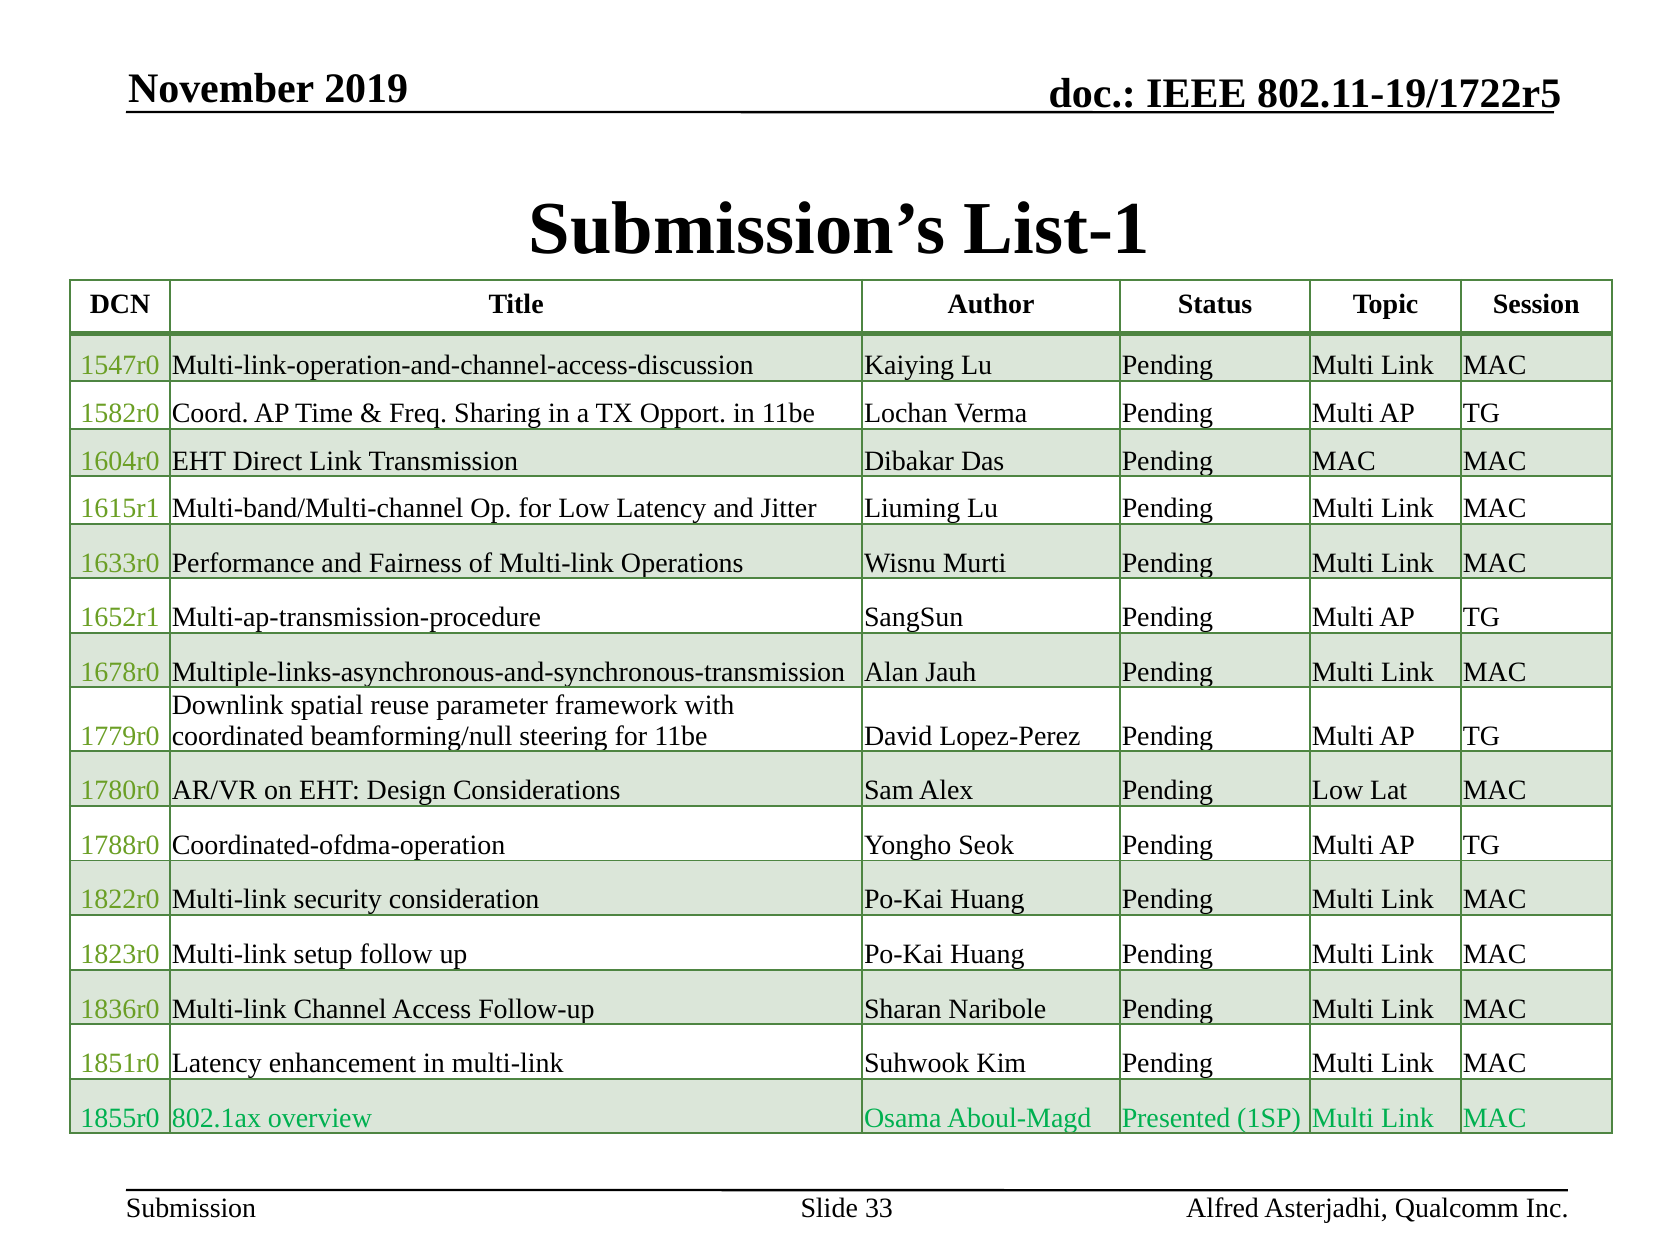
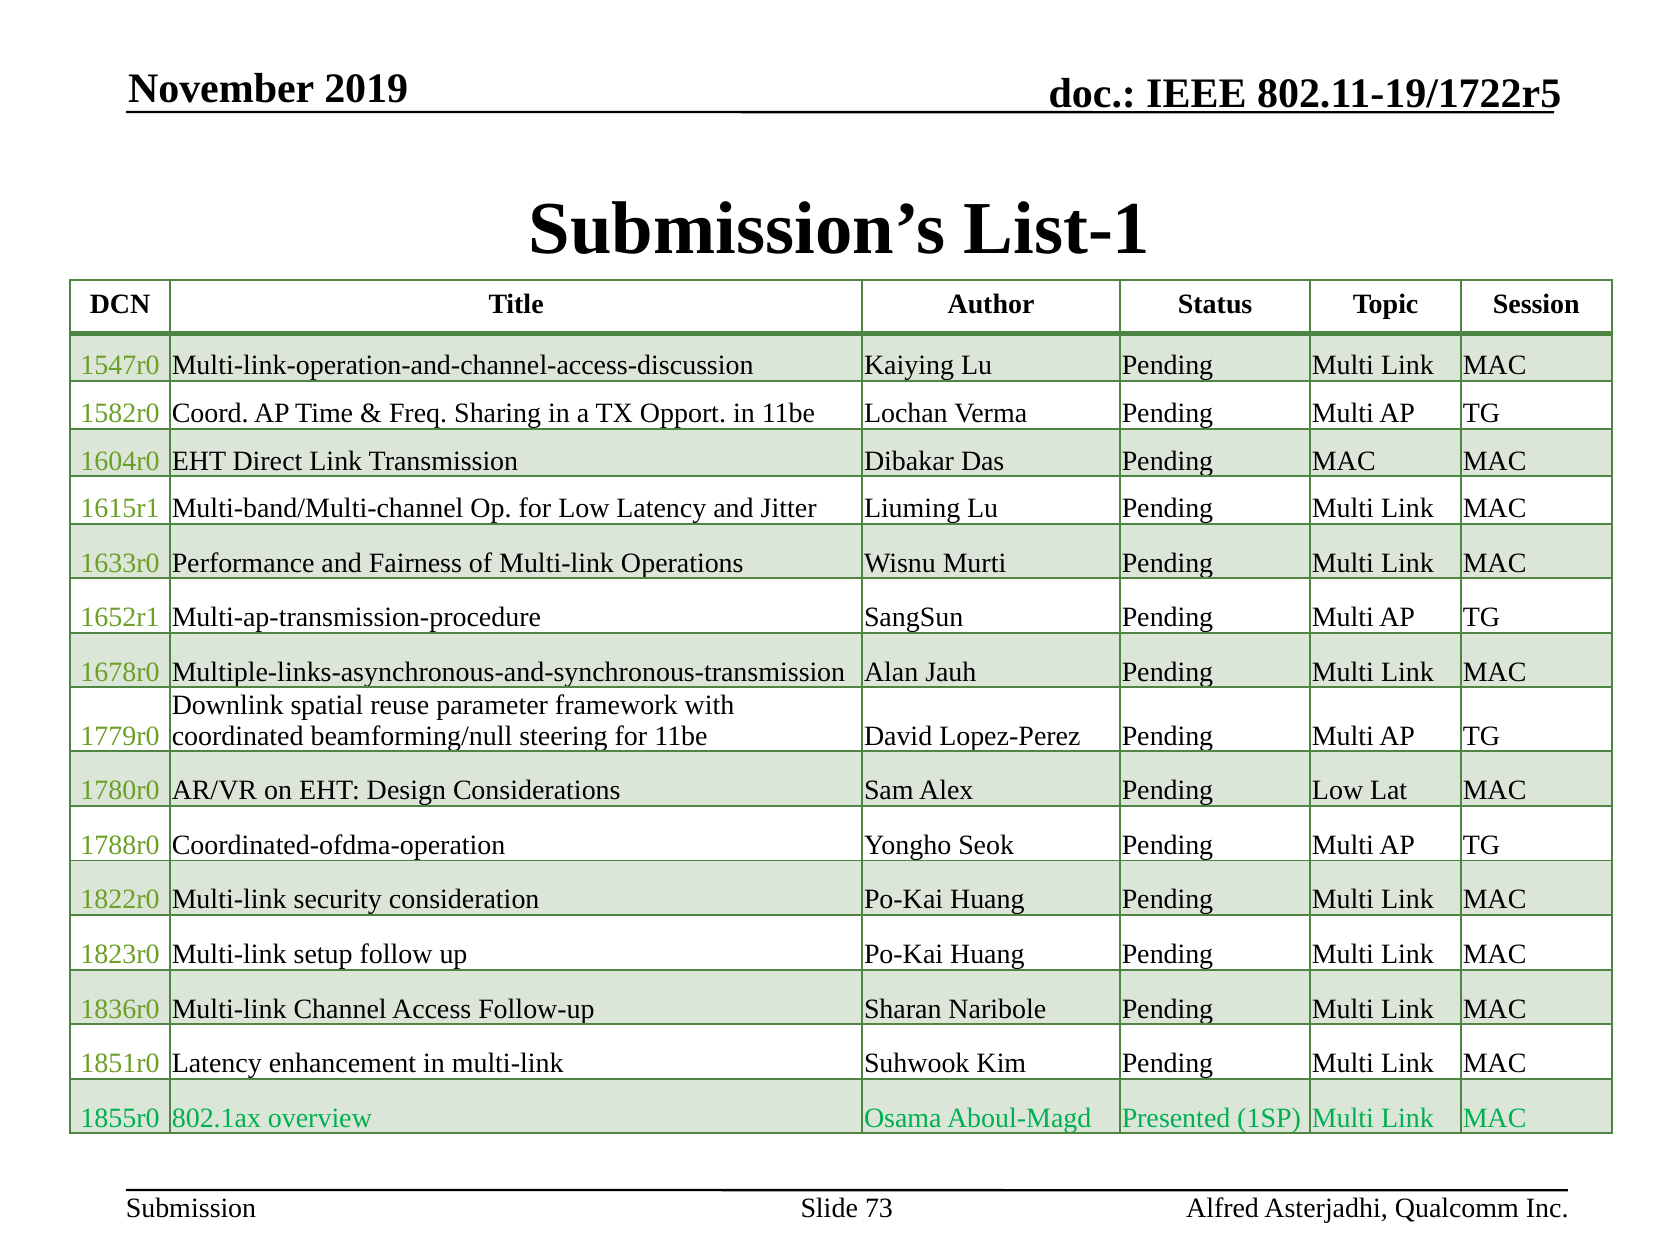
33: 33 -> 73
